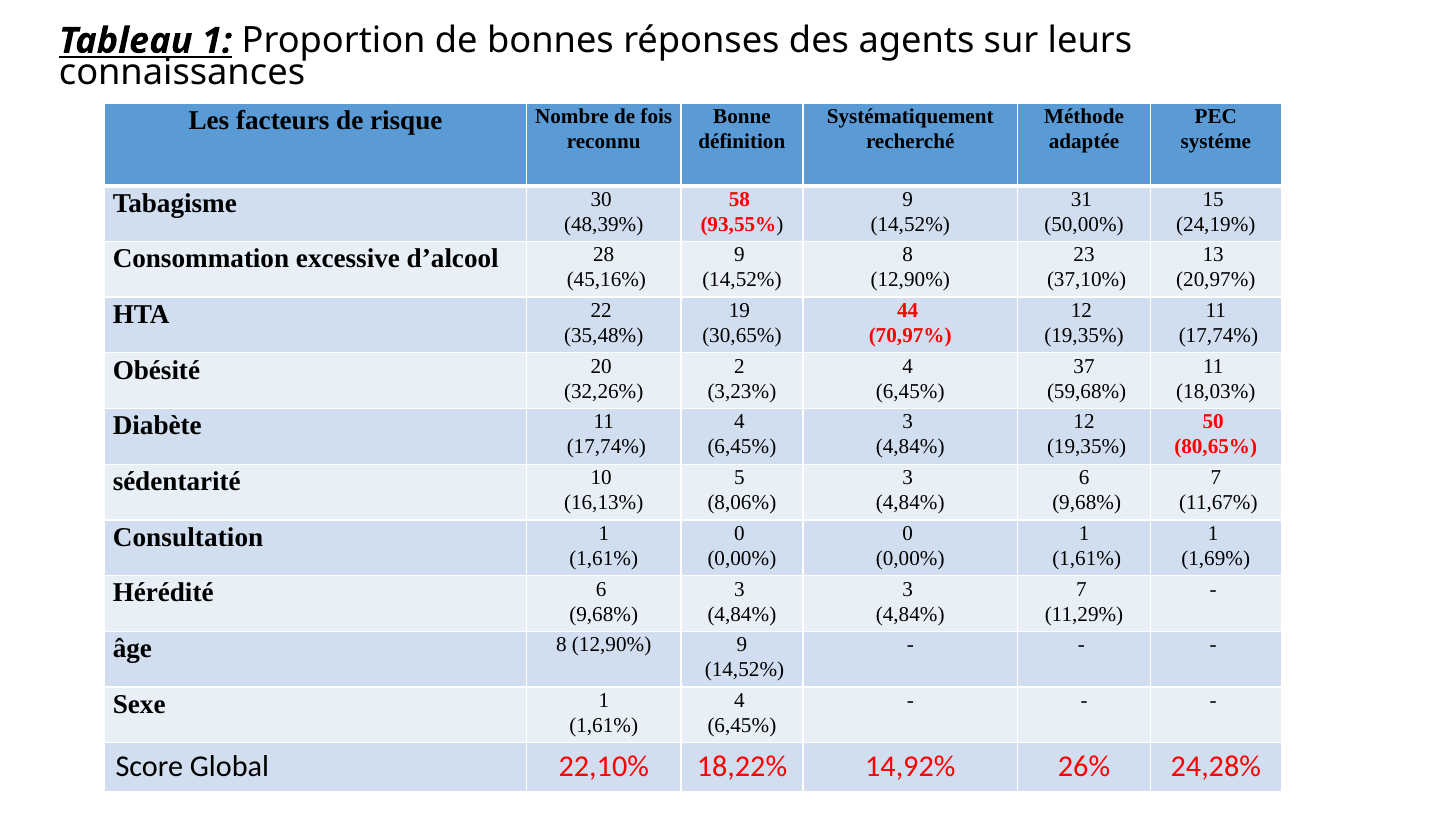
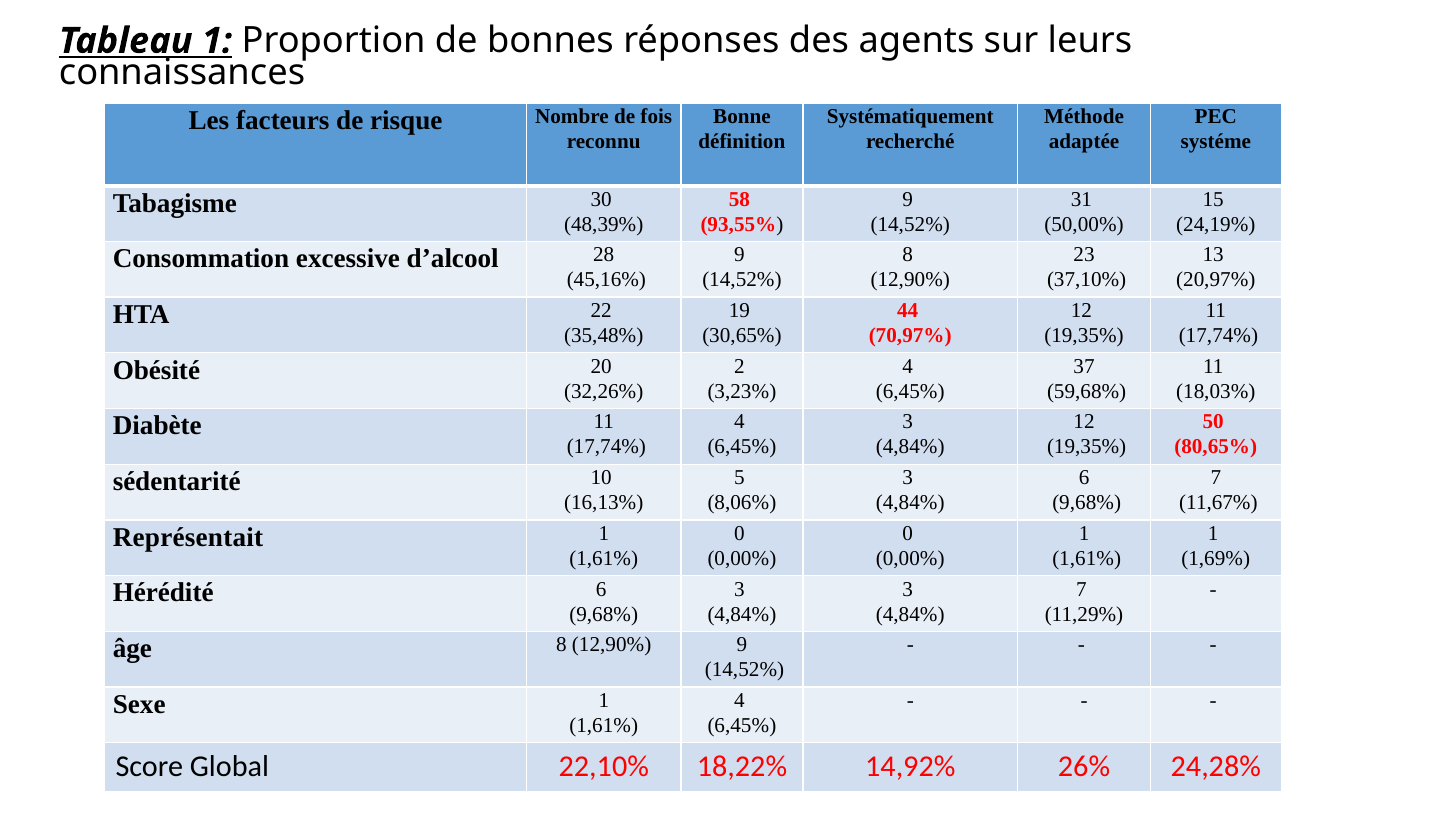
Consultation: Consultation -> Représentait
